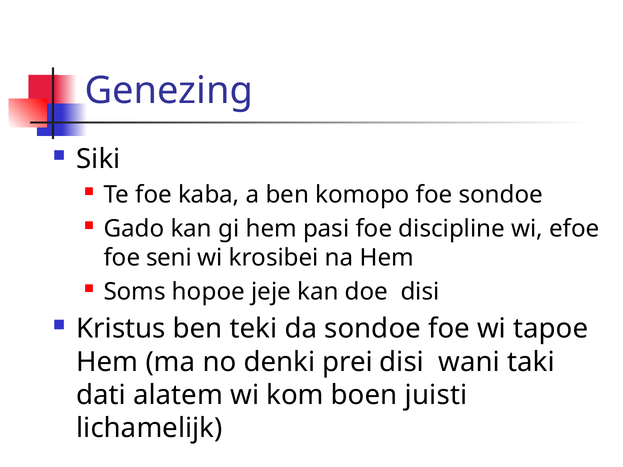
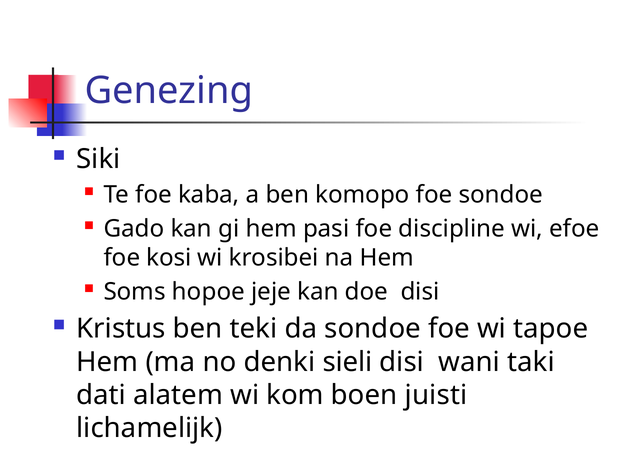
seni: seni -> kosi
prei: prei -> sieli
